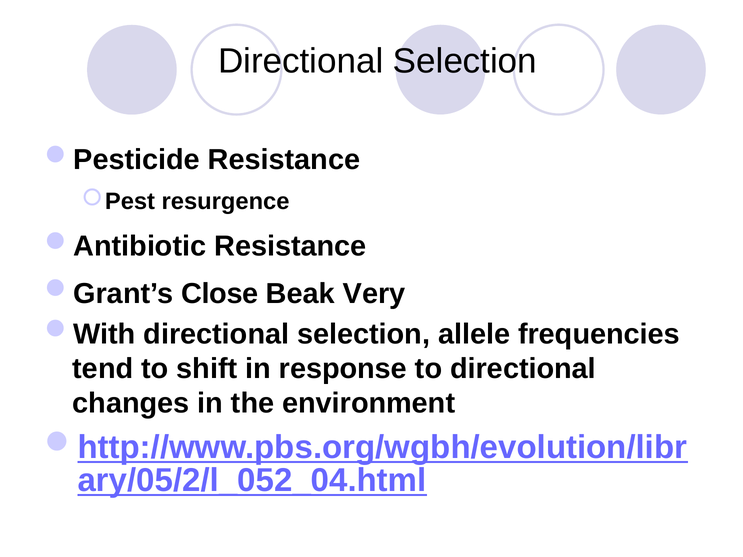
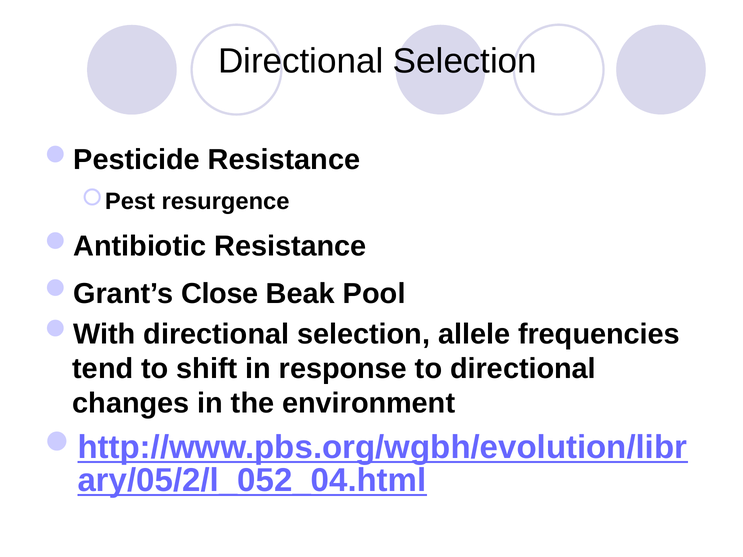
Very: Very -> Pool
